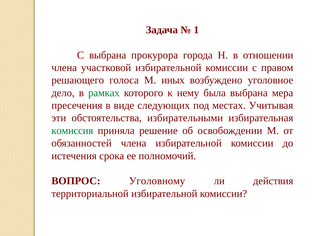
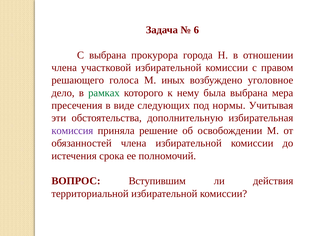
1: 1 -> 6
местах: местах -> нормы
избирательными: избирательными -> дополнительную
комиссия colour: green -> purple
Уголовному: Уголовному -> Вступившим
